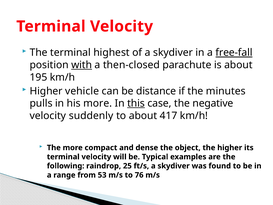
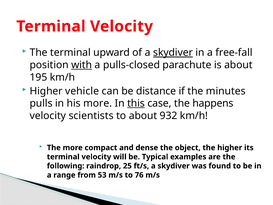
highest: highest -> upward
skydiver at (173, 53) underline: none -> present
free-fall underline: present -> none
then-closed: then-closed -> pulls-closed
negative: negative -> happens
suddenly: suddenly -> scientists
417: 417 -> 932
